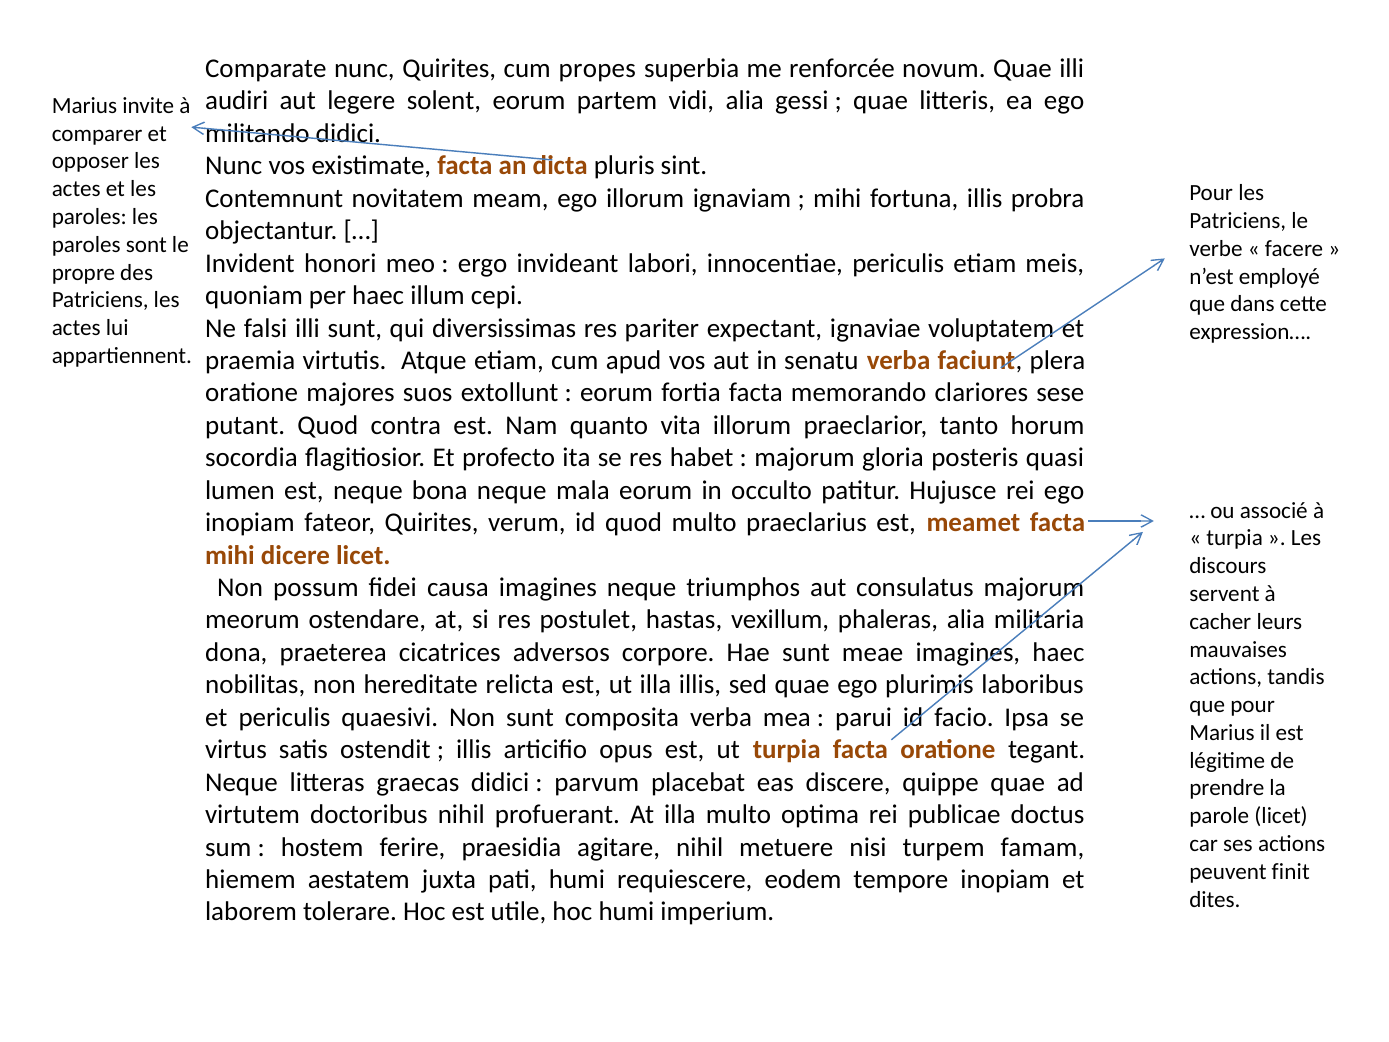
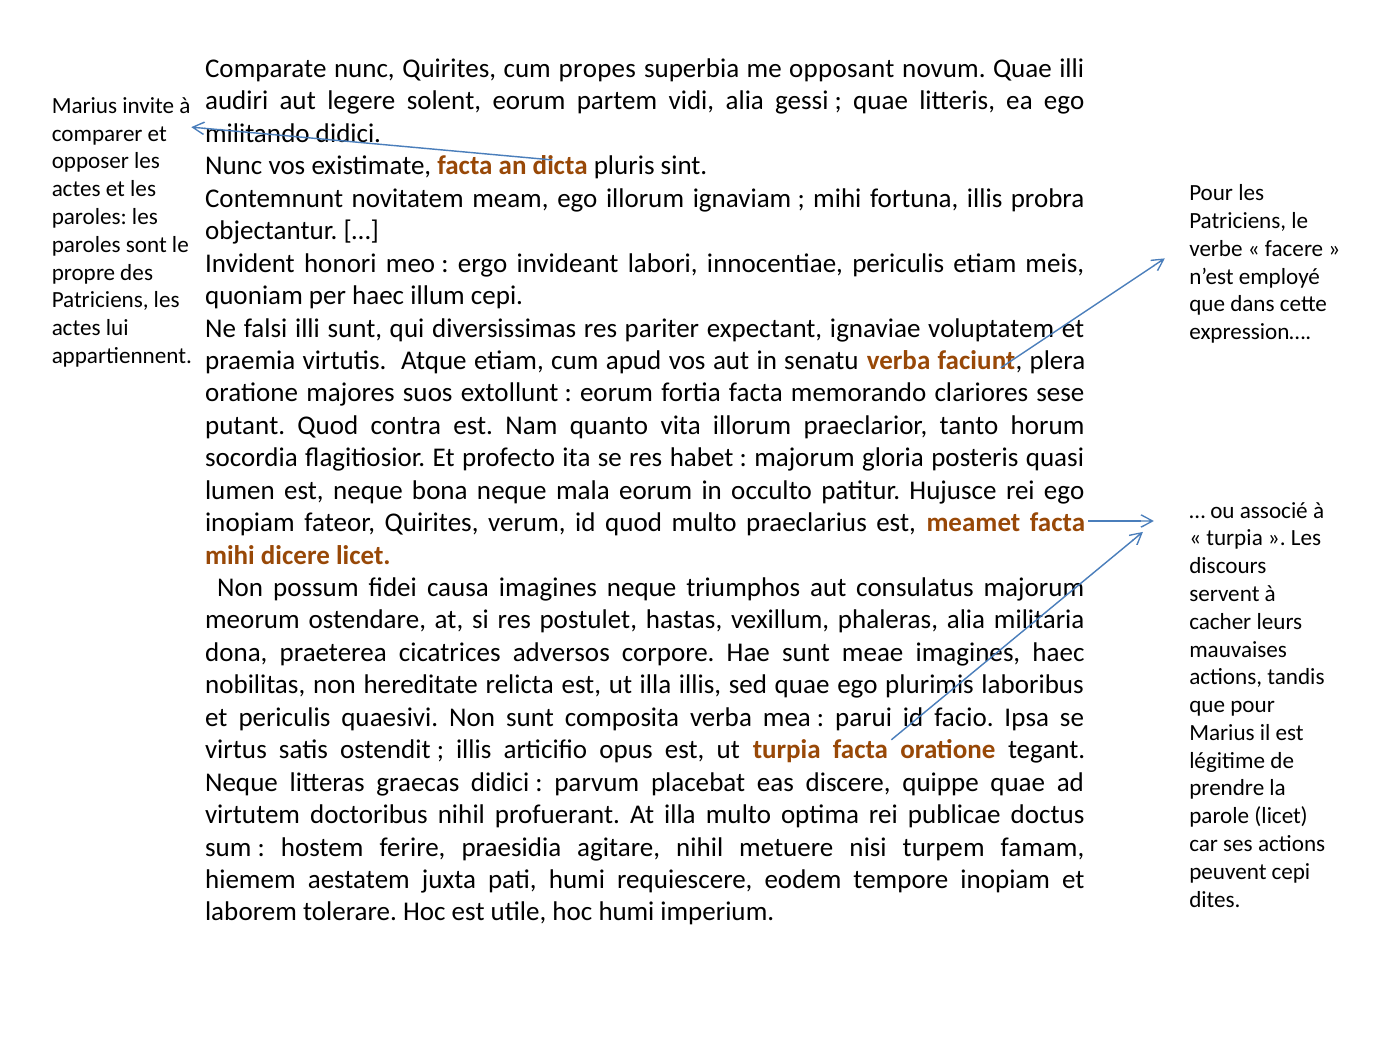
renforcée: renforcée -> opposant
peuvent finit: finit -> cepi
